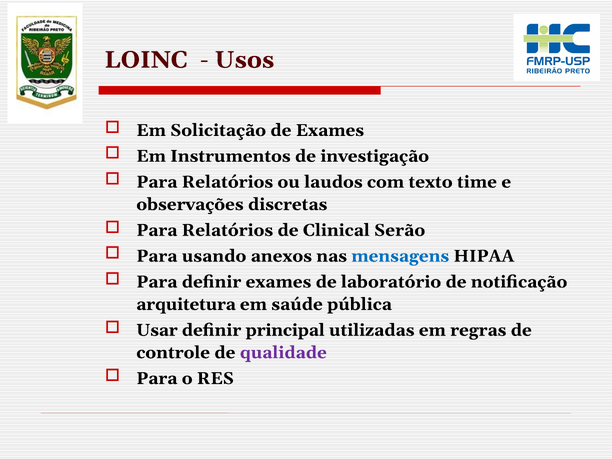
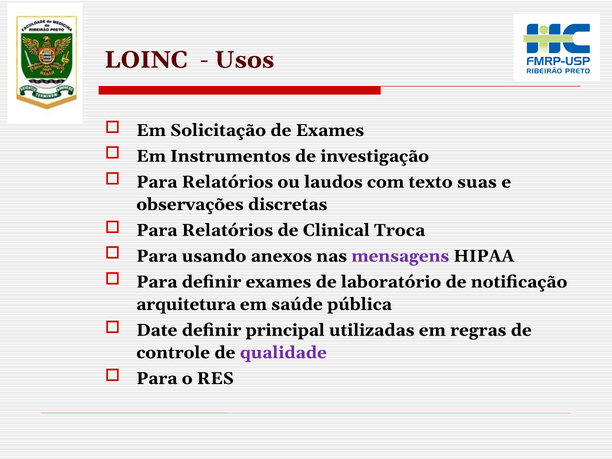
time: time -> suas
Serão: Serão -> Troca
mensagens colour: blue -> purple
Usar: Usar -> Date
